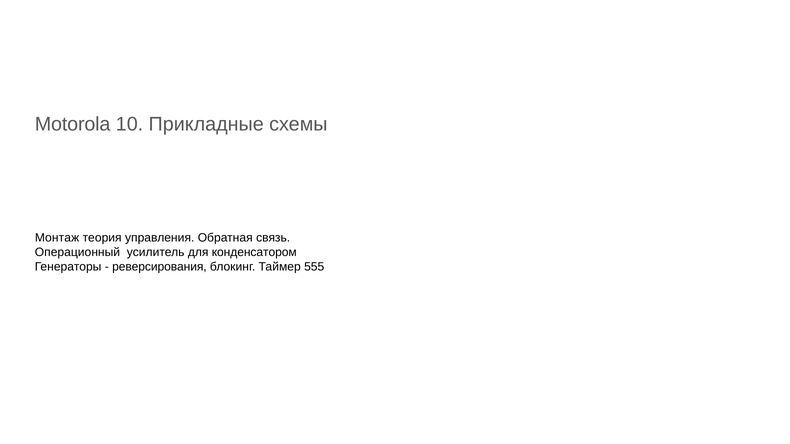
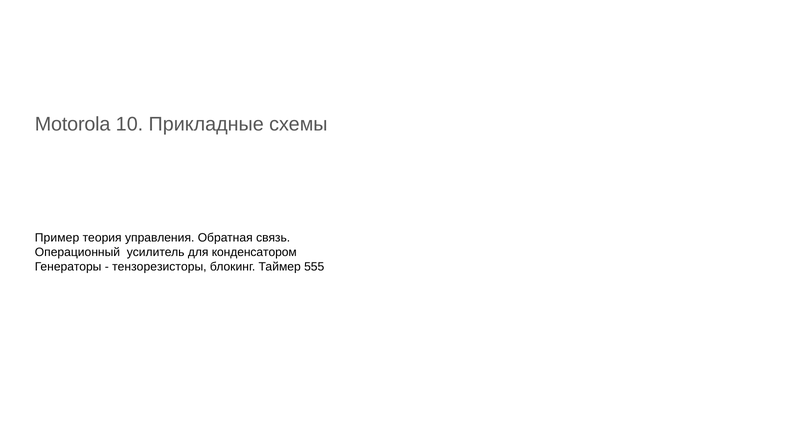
Монтаж: Монтаж -> Пример
реверсирования: реверсирования -> тензорезисторы
